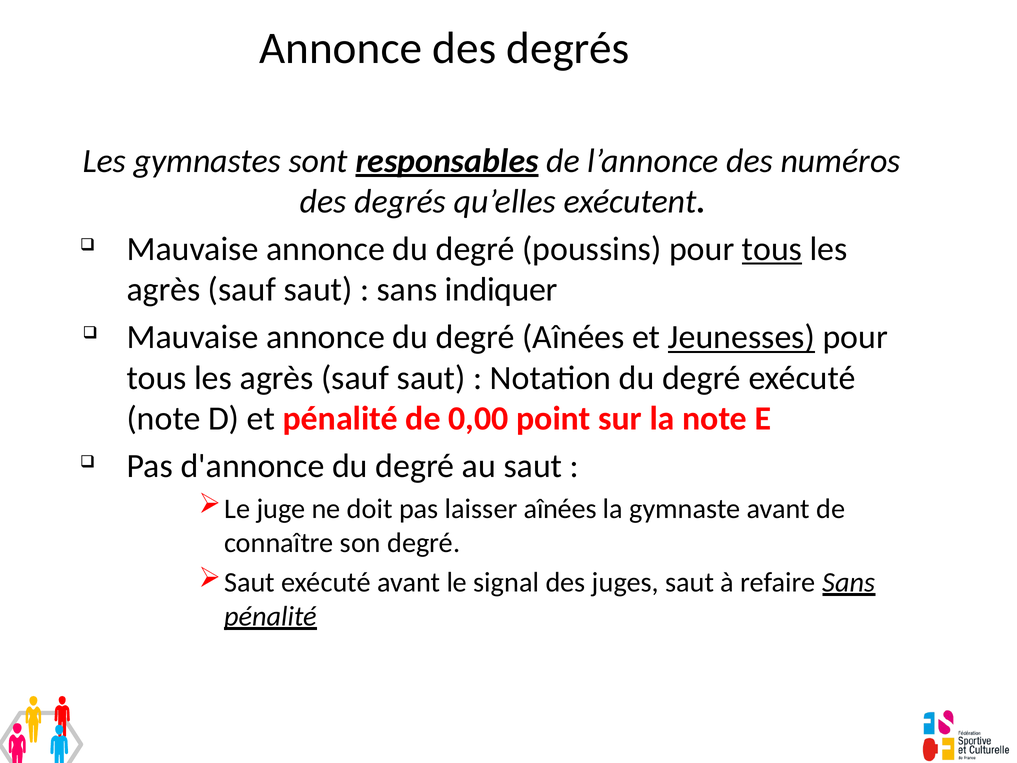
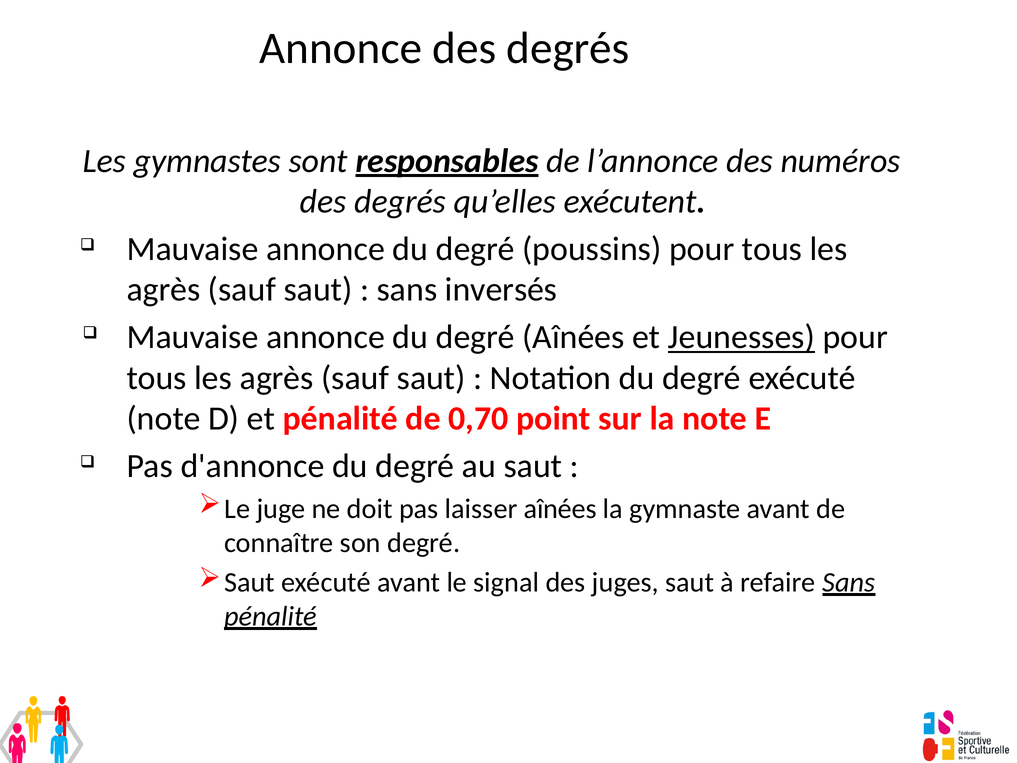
tous at (772, 249) underline: present -> none
indiquer: indiquer -> inversés
0,00: 0,00 -> 0,70
